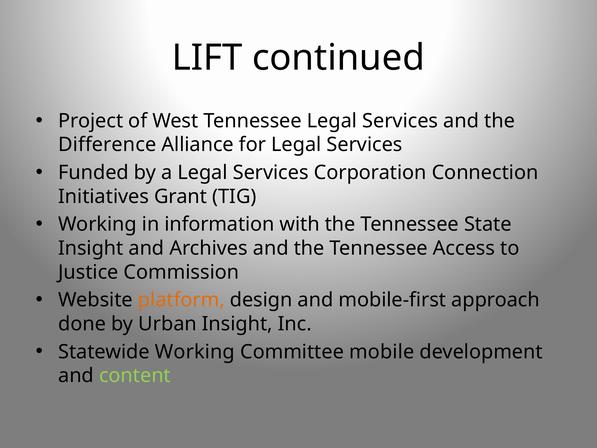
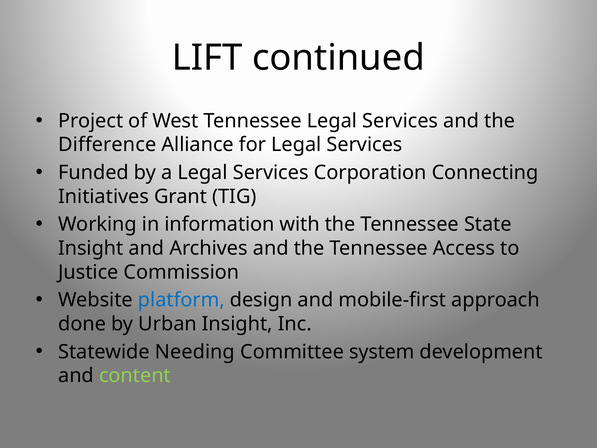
Connection: Connection -> Connecting
platform colour: orange -> blue
Statewide Working: Working -> Needing
mobile: mobile -> system
